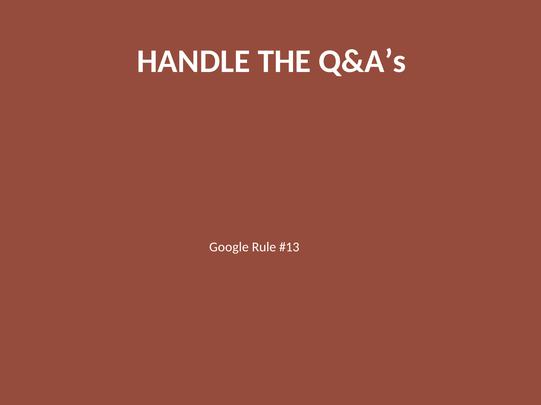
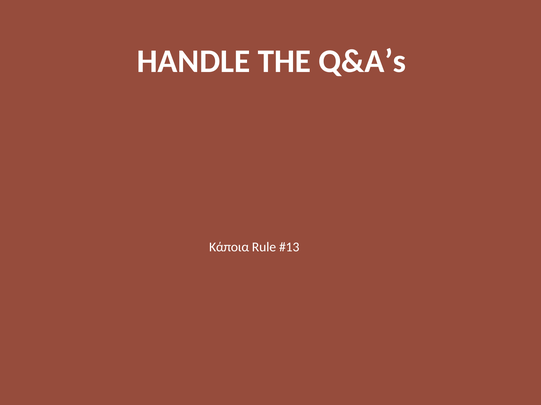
Google: Google -> Κάποια
